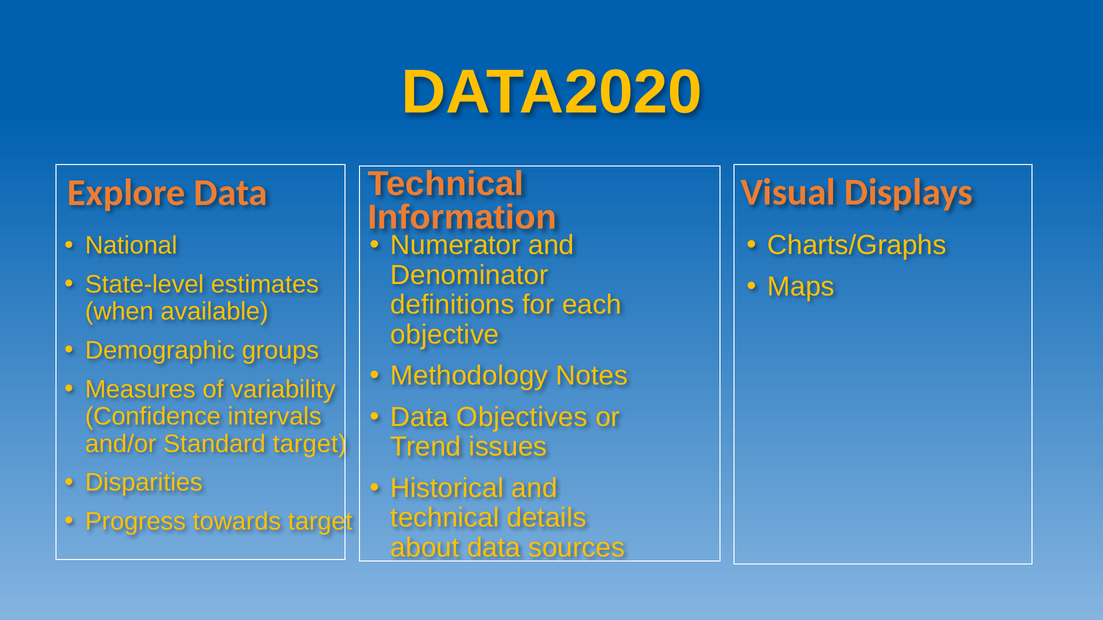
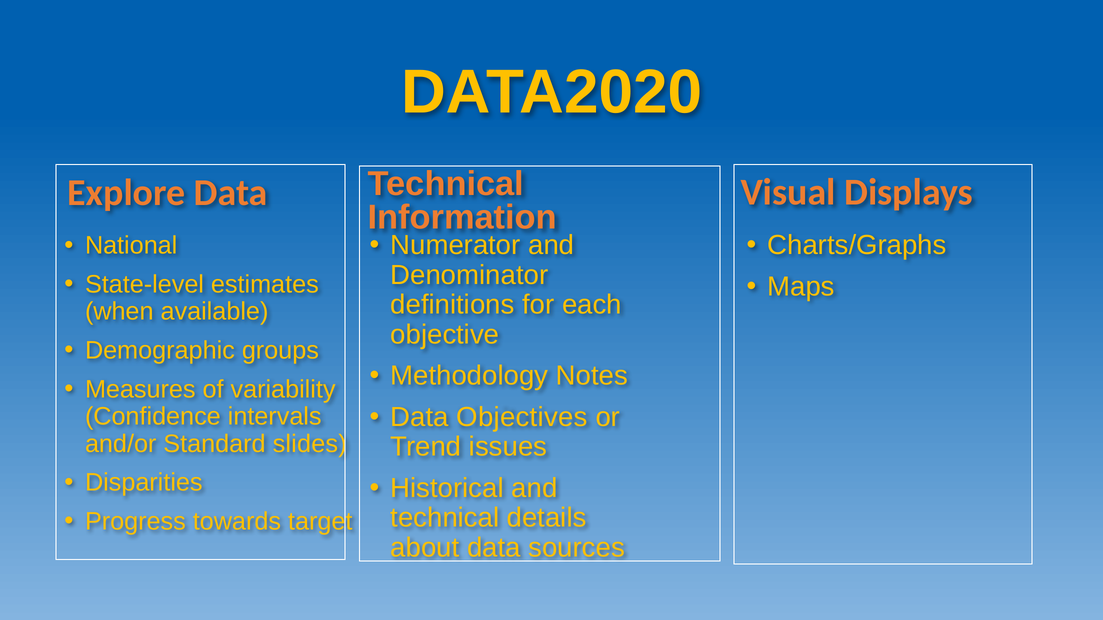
Standard target: target -> slides
